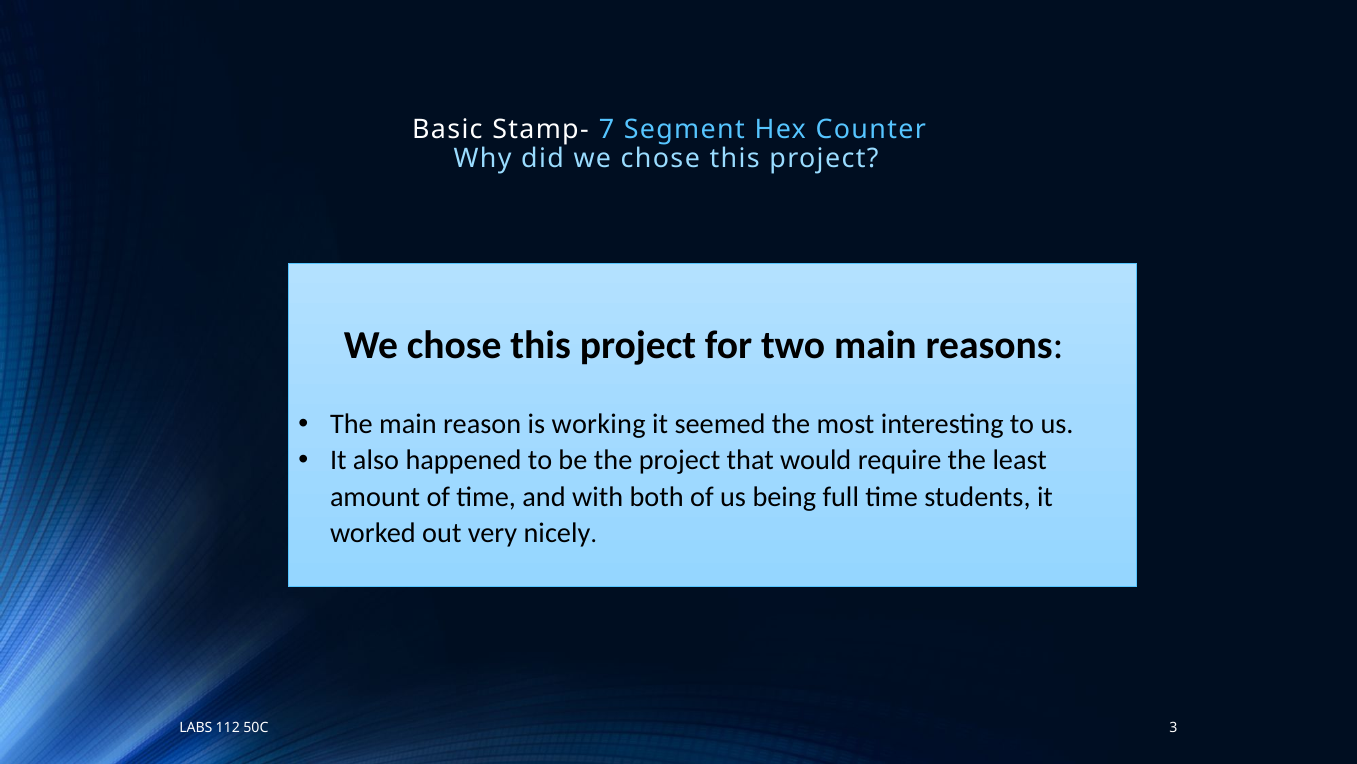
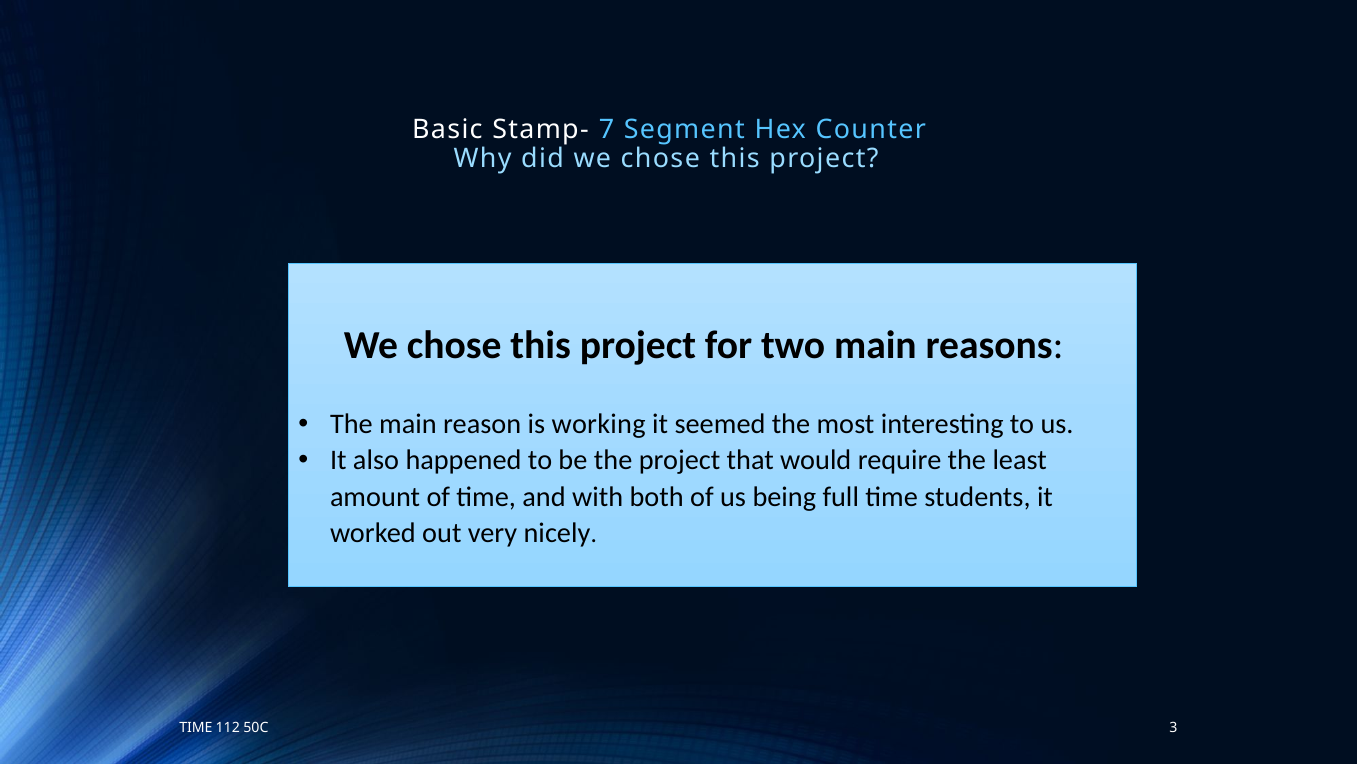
LABS at (196, 728): LABS -> TIME
